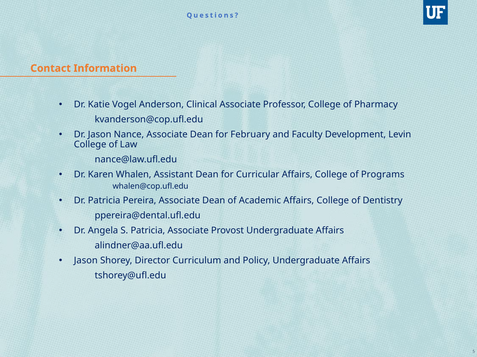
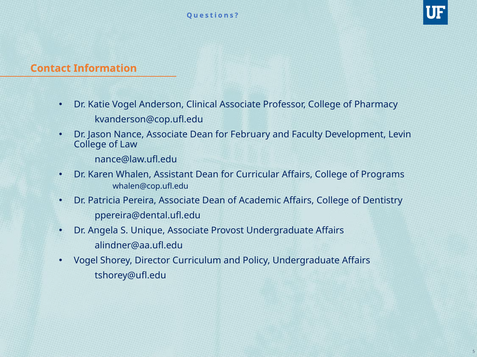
S Patricia: Patricia -> Unique
Jason at (86, 261): Jason -> Vogel
